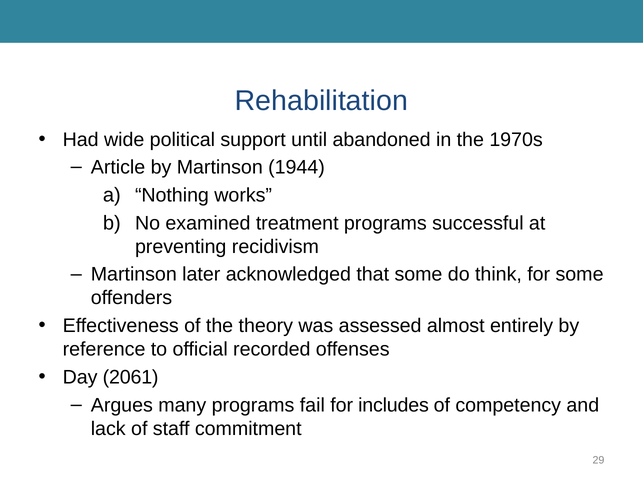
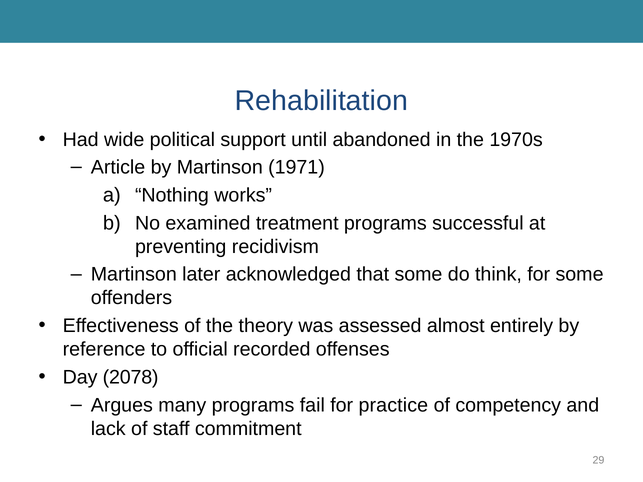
1944: 1944 -> 1971
2061: 2061 -> 2078
includes: includes -> practice
